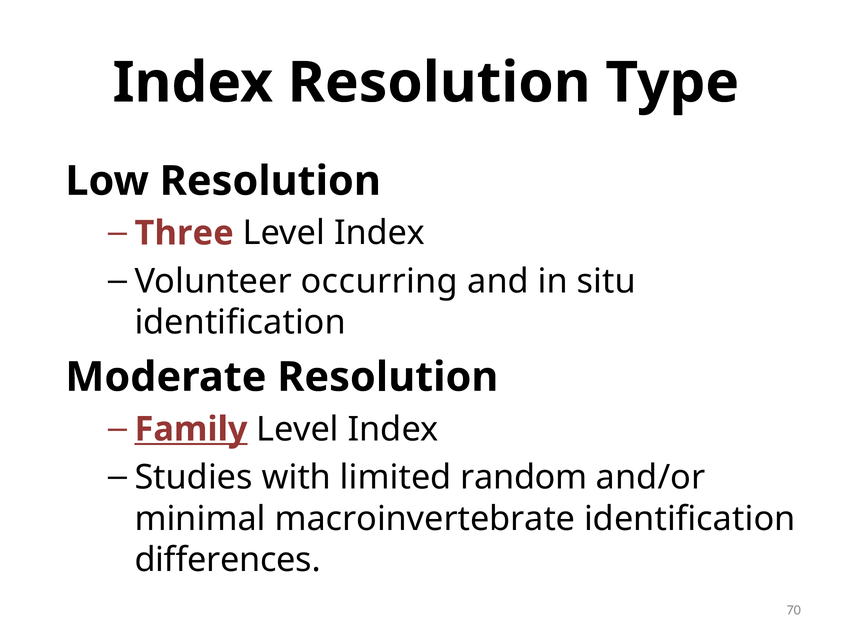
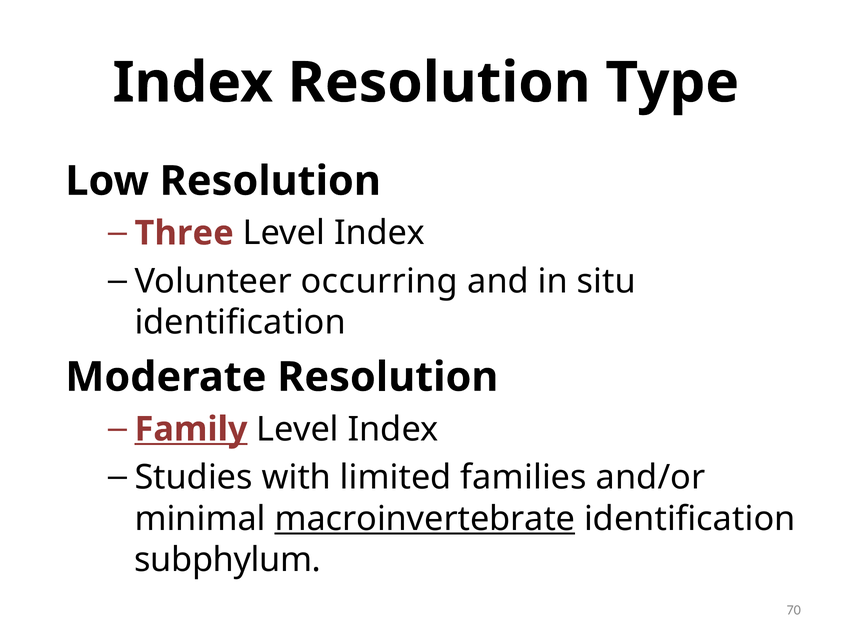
random: random -> families
macroinvertebrate underline: none -> present
differences: differences -> subphylum
